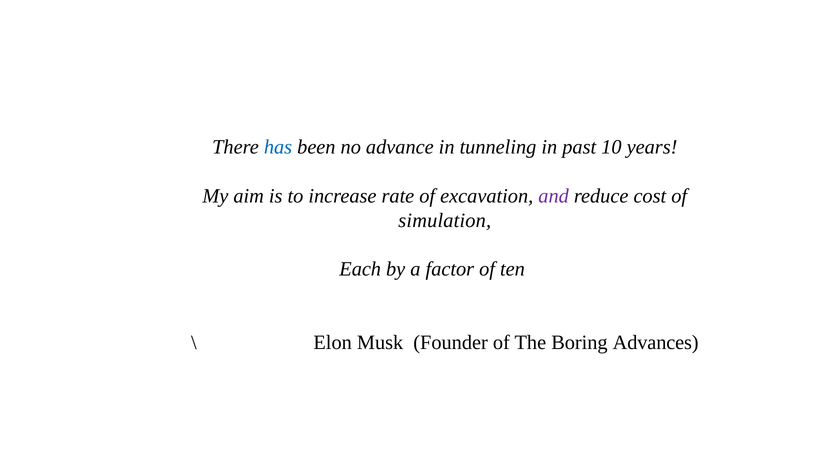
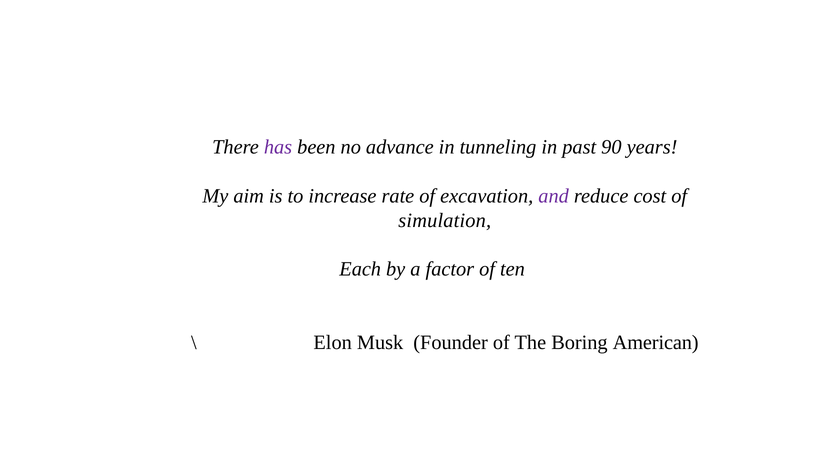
has colour: blue -> purple
10: 10 -> 90
Advances: Advances -> American
